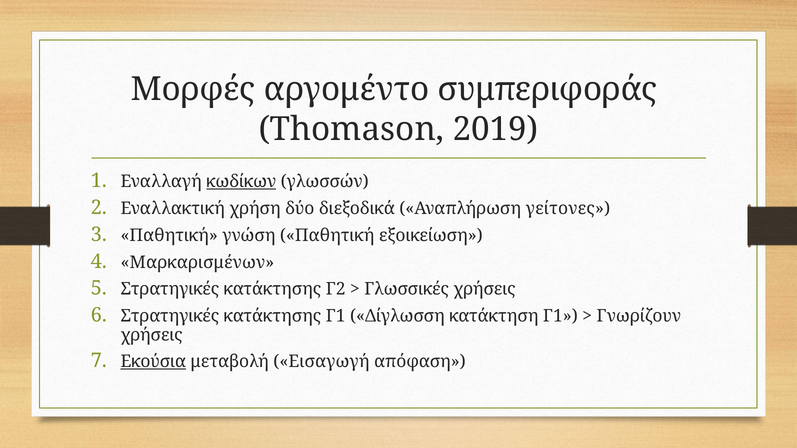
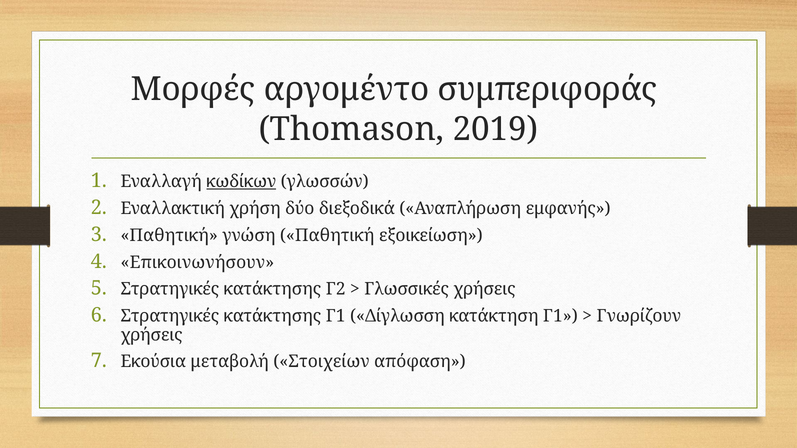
γείτονες: γείτονες -> εμφανής
Μαρκαρισμένων: Μαρκαρισμένων -> Επικοινωνήσουν
Εκούσια underline: present -> none
Εισαγωγή: Εισαγωγή -> Στοιχείων
